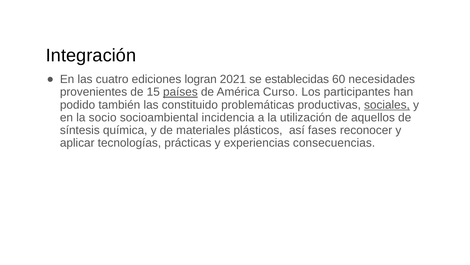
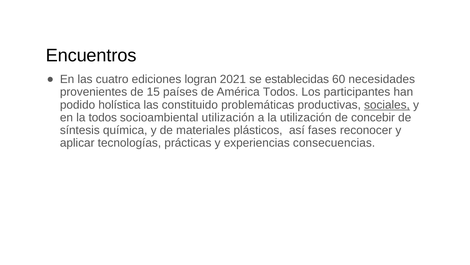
Integración: Integración -> Encuentros
países underline: present -> none
América Curso: Curso -> Todos
también: también -> holística
la socio: socio -> todos
socioambiental incidencia: incidencia -> utilización
aquellos: aquellos -> concebir
